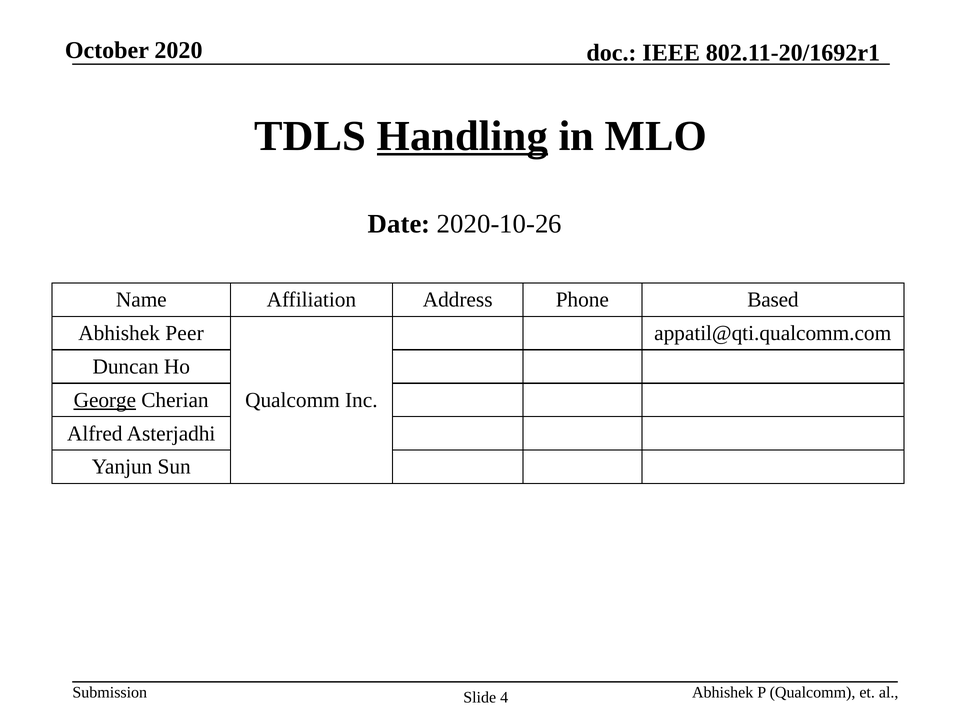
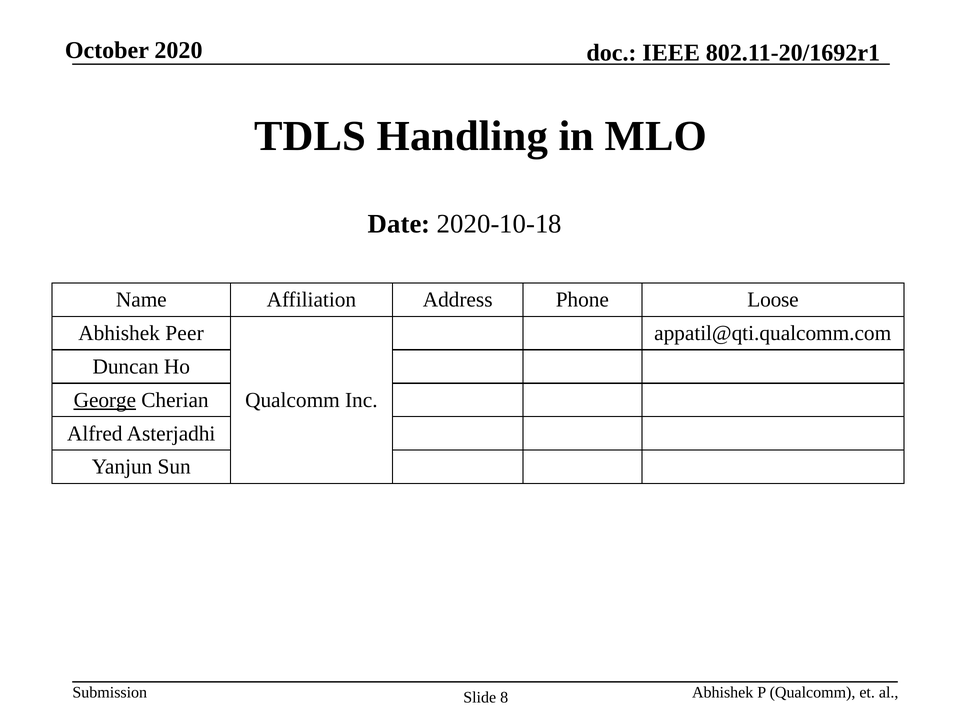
Handling underline: present -> none
2020-10-26: 2020-10-26 -> 2020-10-18
Based: Based -> Loose
4: 4 -> 8
